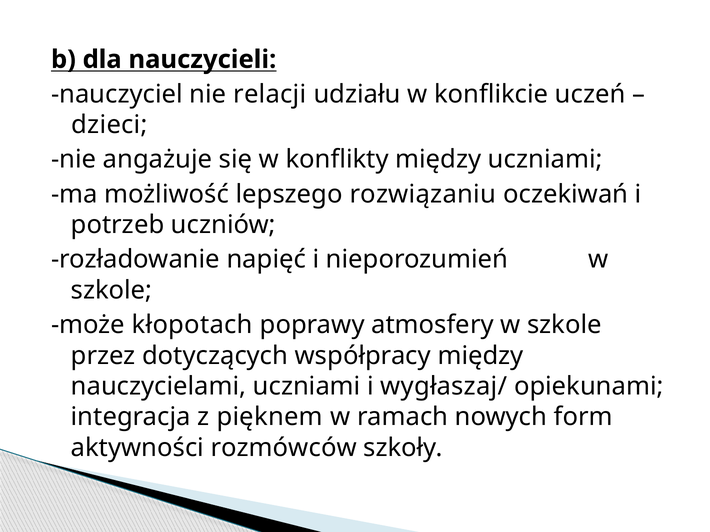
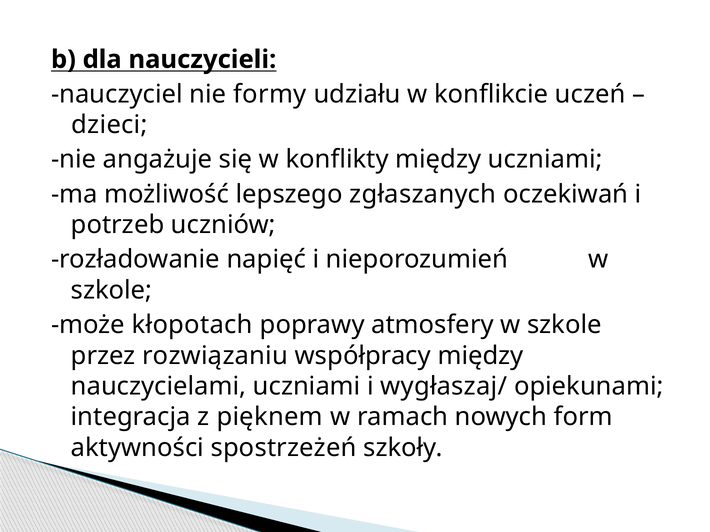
relacji: relacji -> formy
rozwiązaniu: rozwiązaniu -> zgłaszanych
dotyczących: dotyczących -> rozwiązaniu
rozmówców: rozmówców -> spostrzeżeń
